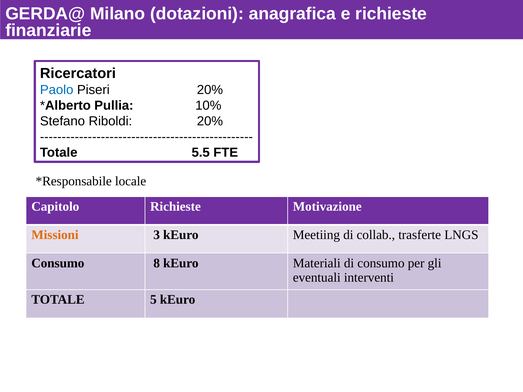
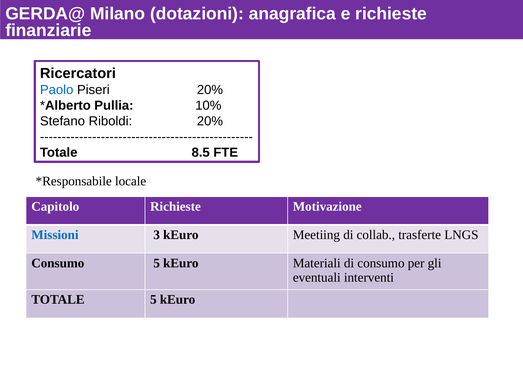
5.5: 5.5 -> 8.5
Missioni colour: orange -> blue
Consumo 8: 8 -> 5
